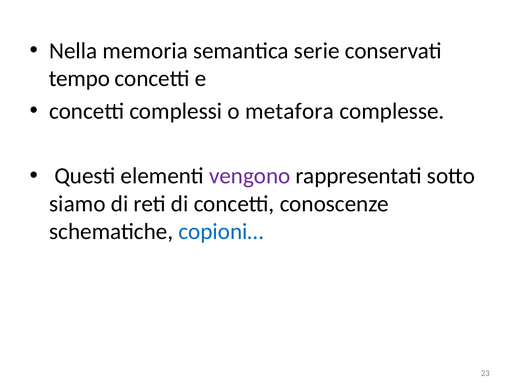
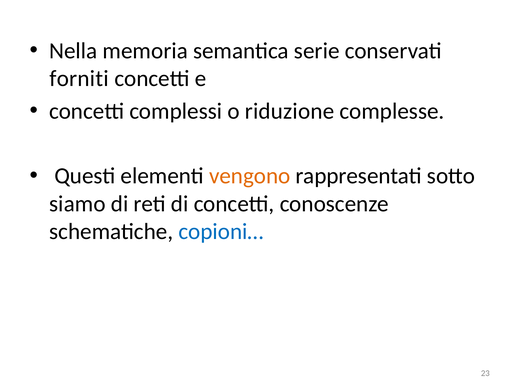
tempo: tempo -> forniti
metafora: metafora -> riduzione
vengono colour: purple -> orange
